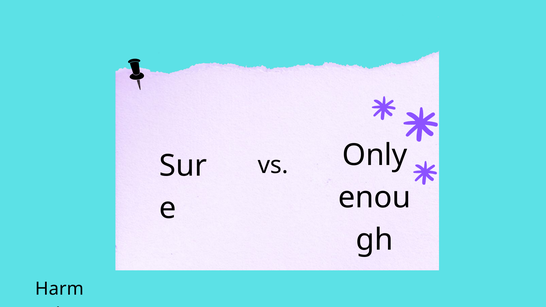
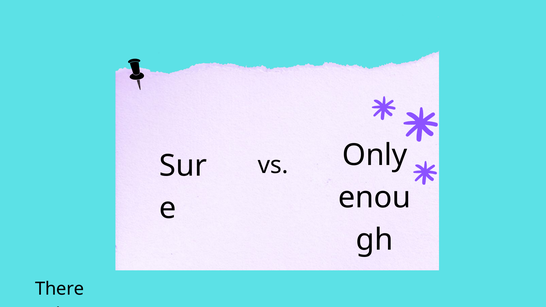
Harm: Harm -> There
